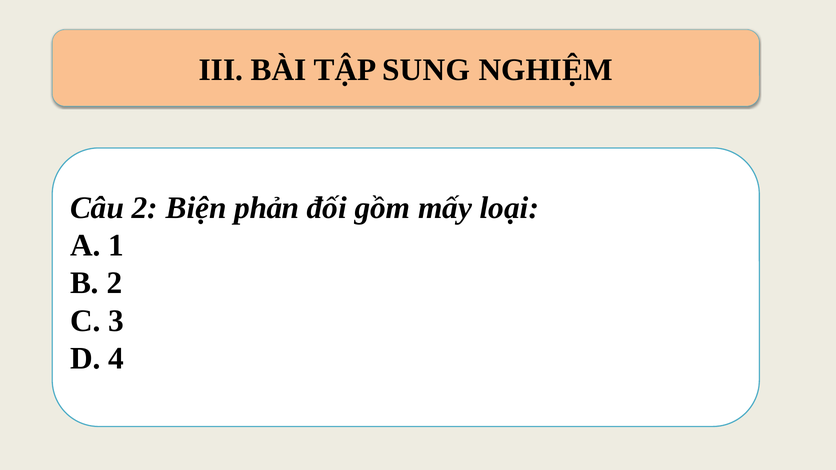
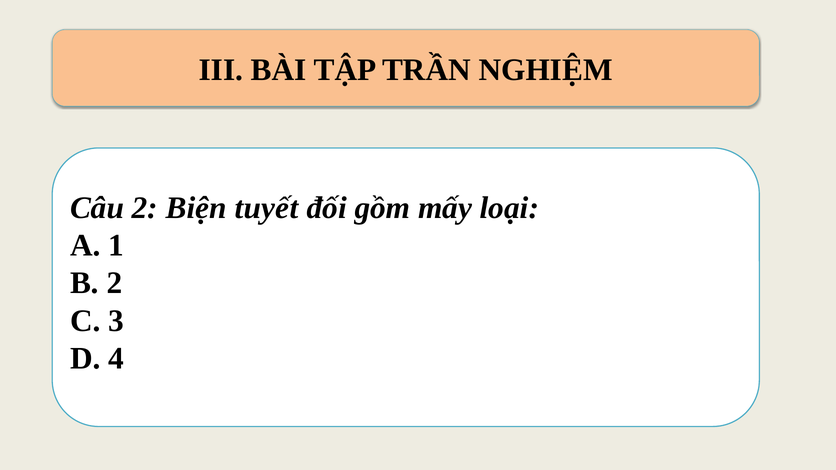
SUNG: SUNG -> TRẦN
phản: phản -> tuyết
